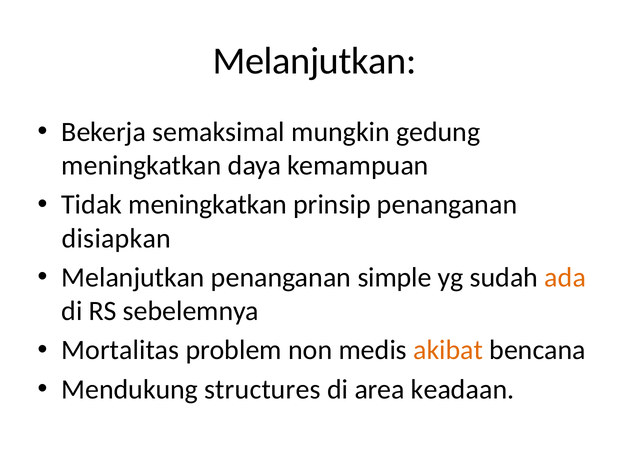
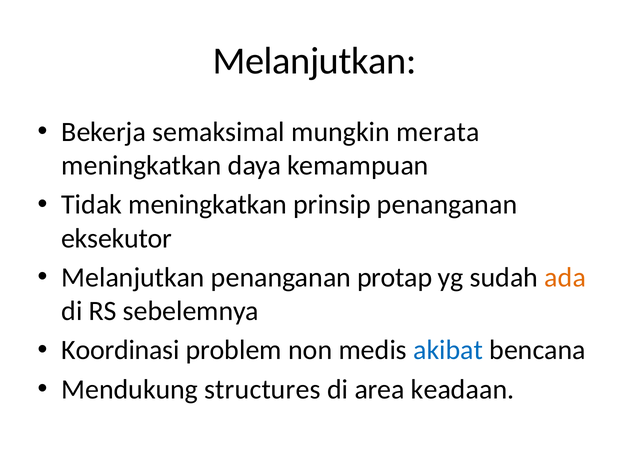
gedung: gedung -> merata
disiapkan: disiapkan -> eksekutor
simple: simple -> protap
Mortalitas: Mortalitas -> Koordinasi
akibat colour: orange -> blue
